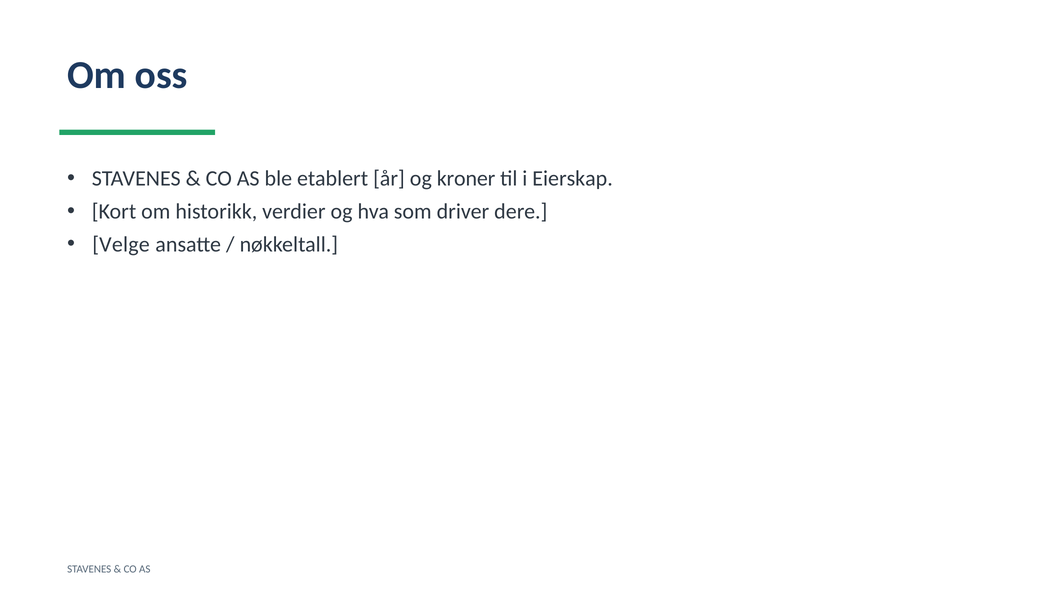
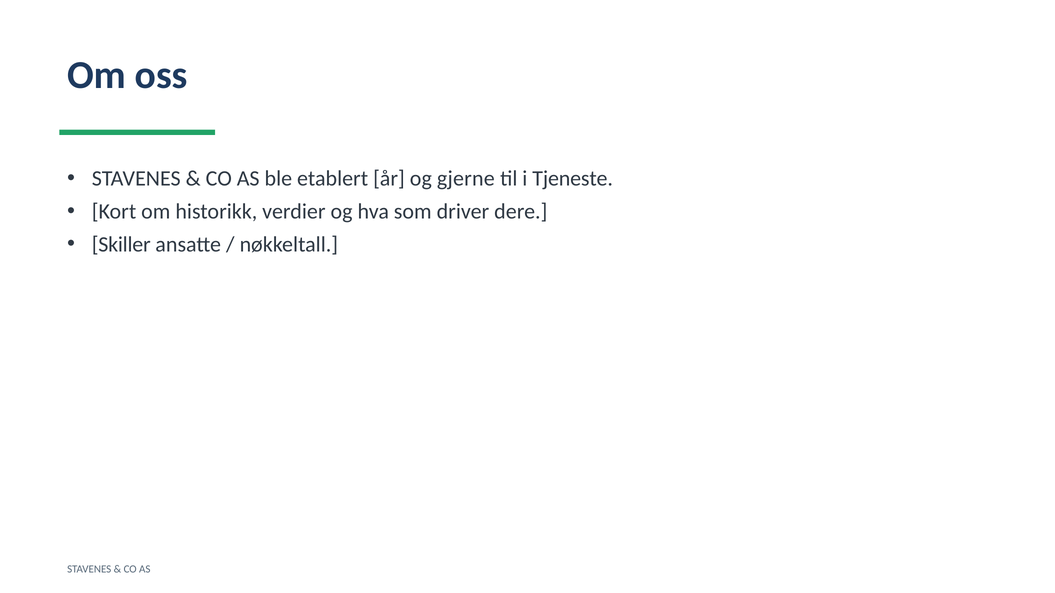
kroner: kroner -> gjerne
Eierskap: Eierskap -> Tjeneste
Velge: Velge -> Skiller
